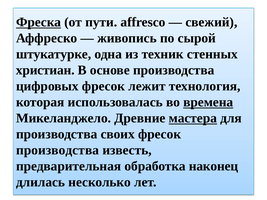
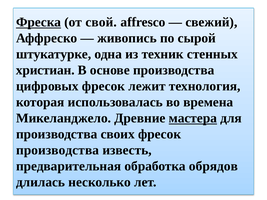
пути: пути -> свой
времена underline: present -> none
наконец: наконец -> обрядов
